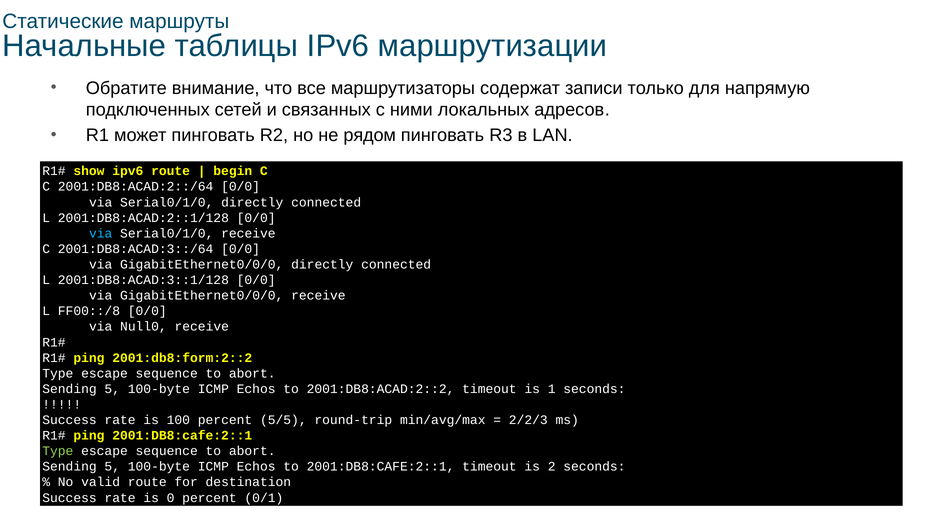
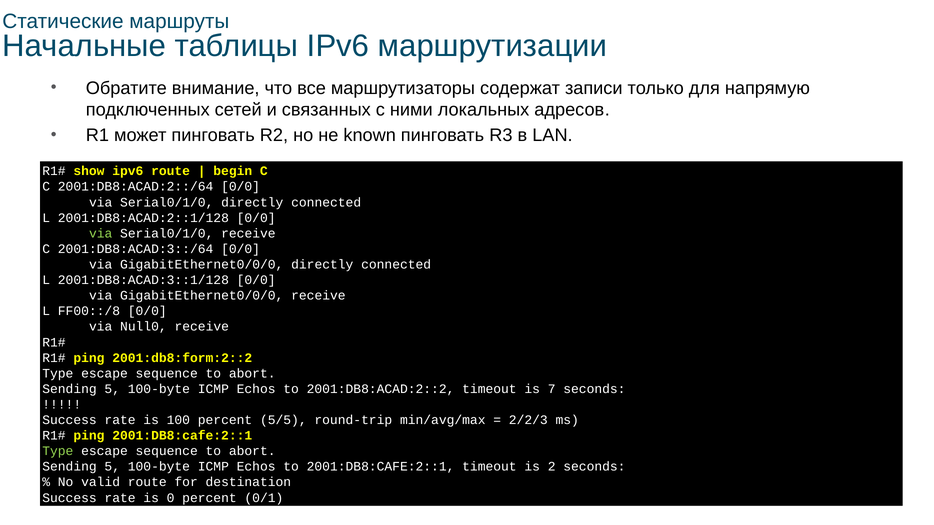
рядом: рядом -> known
via at (101, 234) colour: light blue -> light green
1: 1 -> 7
